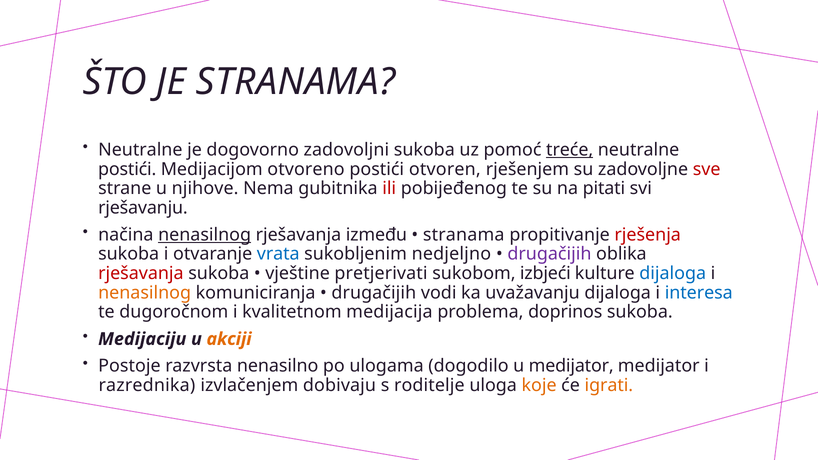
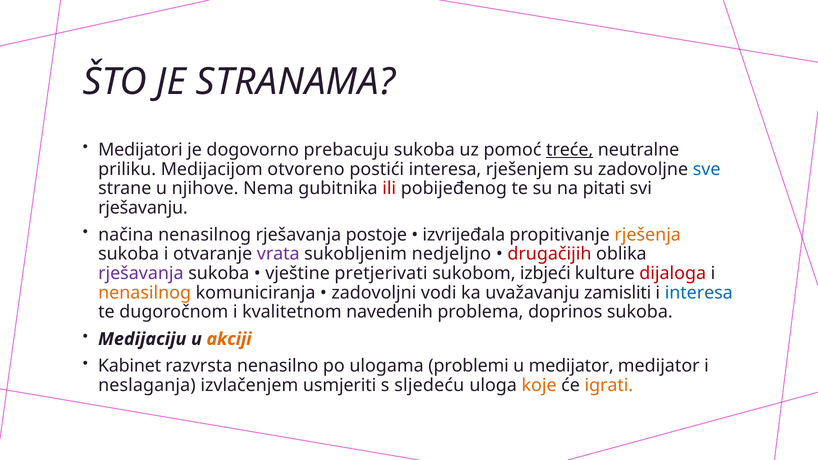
Neutralne at (140, 150): Neutralne -> Medijatori
zadovoljni: zadovoljni -> prebacuju
postići at (127, 169): postići -> priliku
postići otvoren: otvoren -> interesa
sve colour: red -> blue
nenasilnog at (205, 235) underline: present -> none
između: između -> postoje
stranama at (464, 235): stranama -> izvrijeđala
rješenja colour: red -> orange
vrata colour: blue -> purple
drugačijih at (549, 254) colour: purple -> red
rješavanja at (141, 273) colour: red -> purple
dijaloga at (673, 273) colour: blue -> red
drugačijih at (374, 293): drugačijih -> zadovoljni
uvažavanju dijaloga: dijaloga -> zamisliti
medijacija: medijacija -> navedenih
Postoje: Postoje -> Kabinet
dogodilo: dogodilo -> problemi
razrednika: razrednika -> neslaganja
dobivaju: dobivaju -> usmjeriti
roditelje: roditelje -> sljedeću
